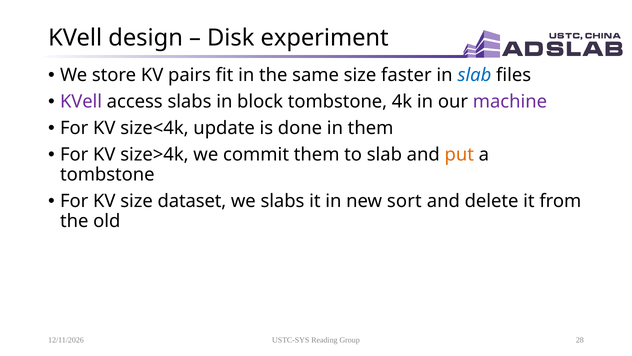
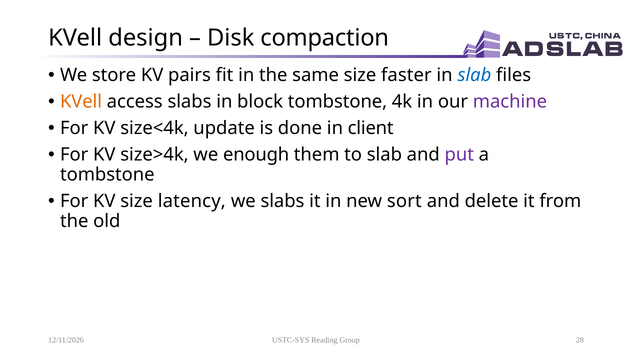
experiment: experiment -> compaction
KVell at (81, 102) colour: purple -> orange
in them: them -> client
commit: commit -> enough
put colour: orange -> purple
dataset: dataset -> latency
